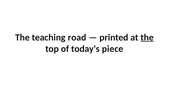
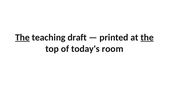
The at (22, 37) underline: none -> present
road: road -> draft
piece: piece -> room
